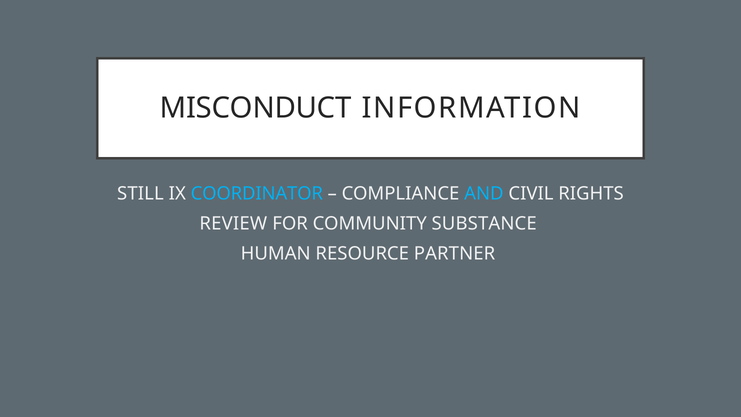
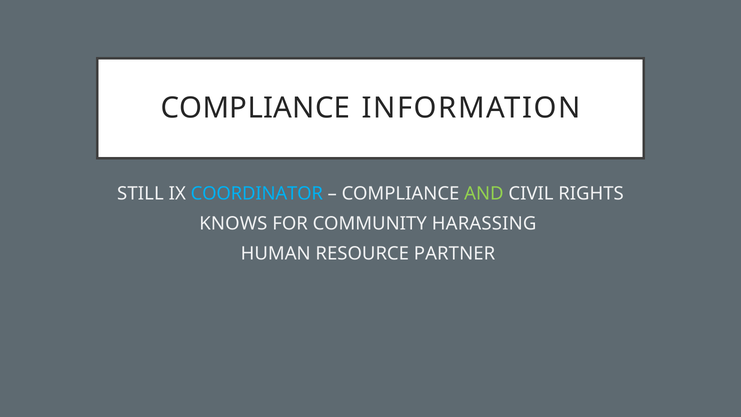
MISCONDUCT at (256, 108): MISCONDUCT -> COMPLIANCE
AND colour: light blue -> light green
REVIEW: REVIEW -> KNOWS
SUBSTANCE: SUBSTANCE -> HARASSING
